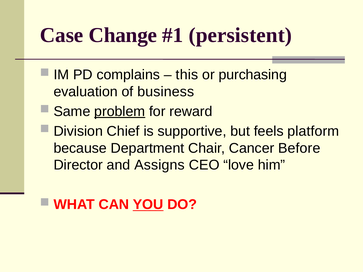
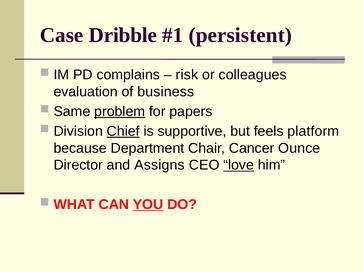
Change: Change -> Dribble
this: this -> risk
purchasing: purchasing -> colleagues
reward: reward -> papers
Chief underline: none -> present
Before: Before -> Ounce
love underline: none -> present
